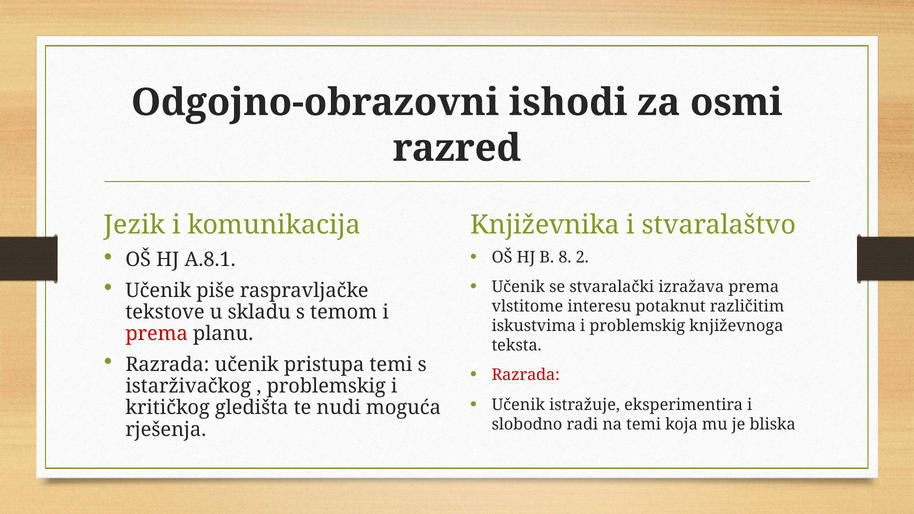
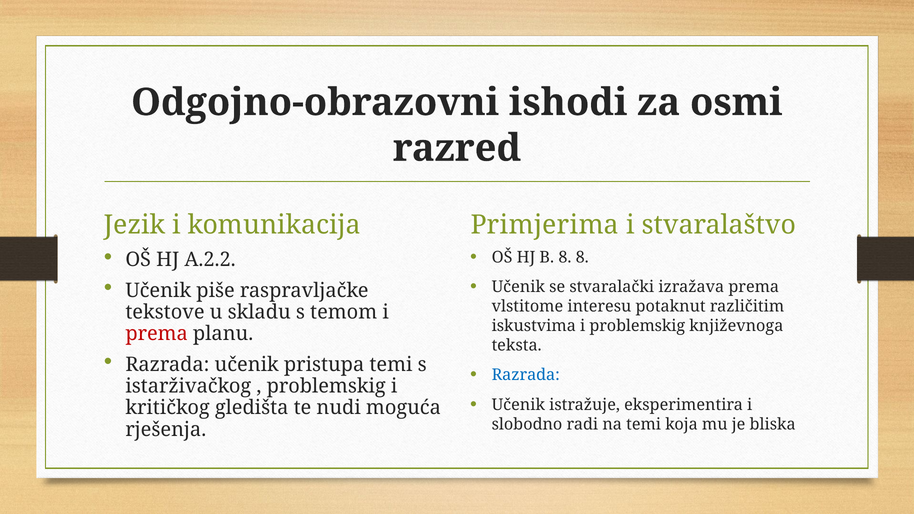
Književnika: Književnika -> Primjerima
A.8.1: A.8.1 -> A.2.2
8 2: 2 -> 8
Razrada at (526, 375) colour: red -> blue
